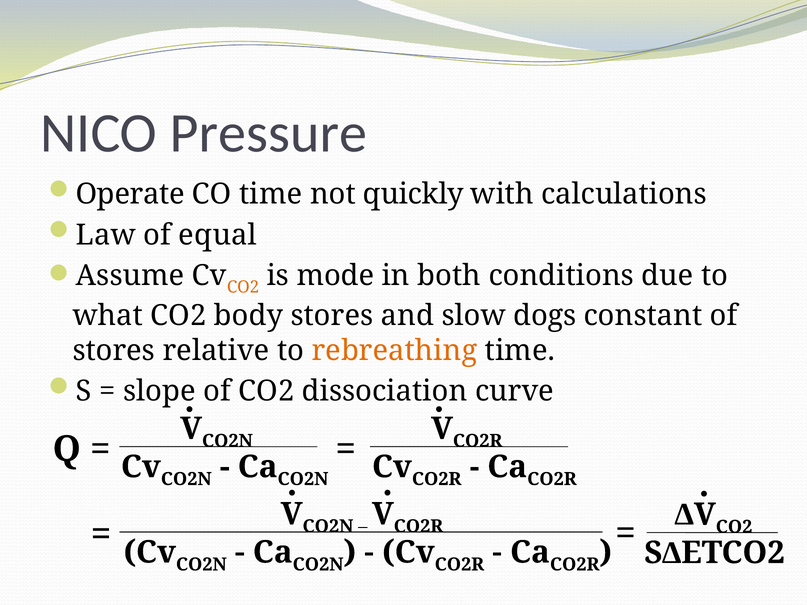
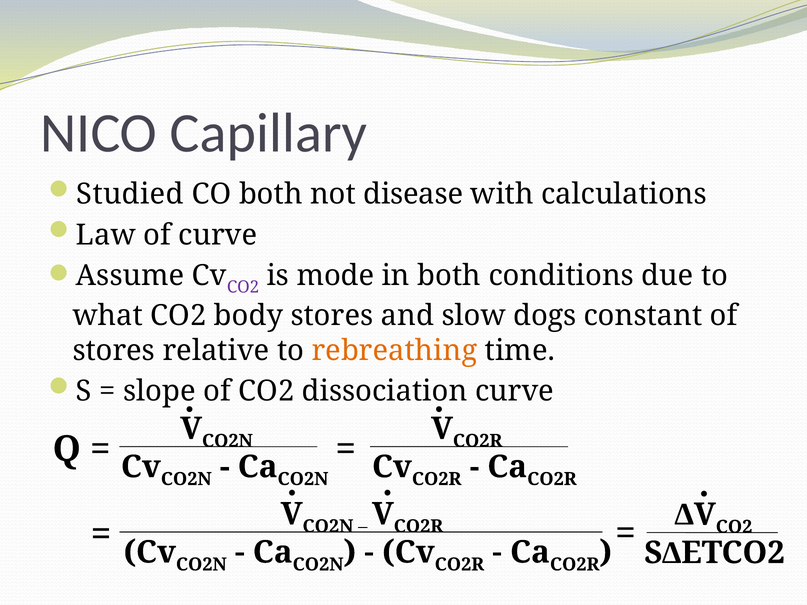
Pressure: Pressure -> Capillary
Operate: Operate -> Studied
CO time: time -> both
quickly: quickly -> disease
of equal: equal -> curve
CO2 at (243, 287) colour: orange -> purple
